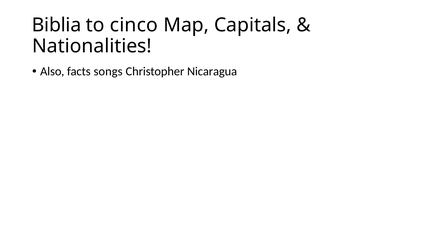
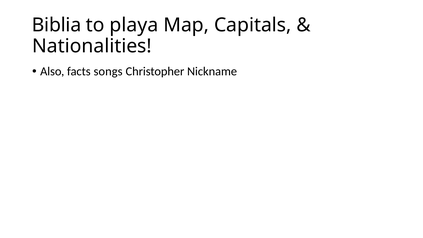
cinco: cinco -> playa
Nicaragua: Nicaragua -> Nickname
